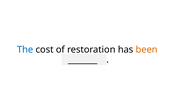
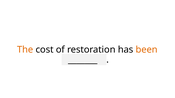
The colour: blue -> orange
